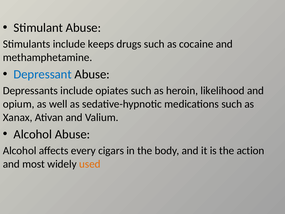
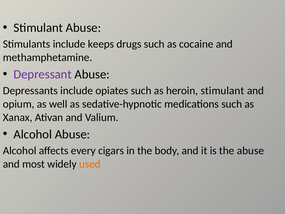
Depressant colour: blue -> purple
heroin likelihood: likelihood -> stimulant
the action: action -> abuse
